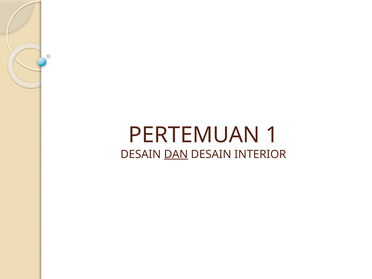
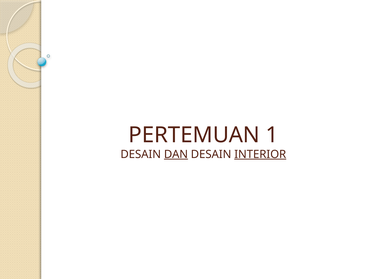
INTERIOR underline: none -> present
